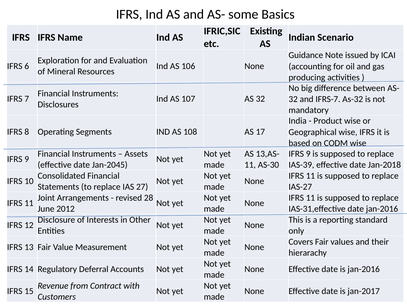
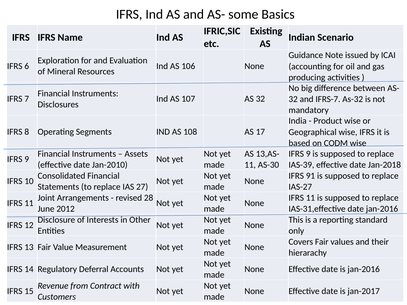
Jan-2045: Jan-2045 -> Jan-2010
11 at (310, 176): 11 -> 91
